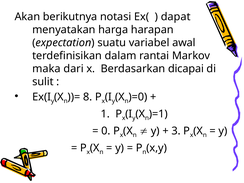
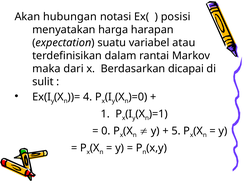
berikutnya: berikutnya -> hubungan
dapat: dapat -> posisi
awal: awal -> atau
8: 8 -> 4
3: 3 -> 5
